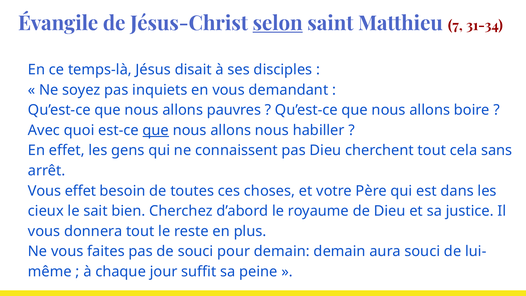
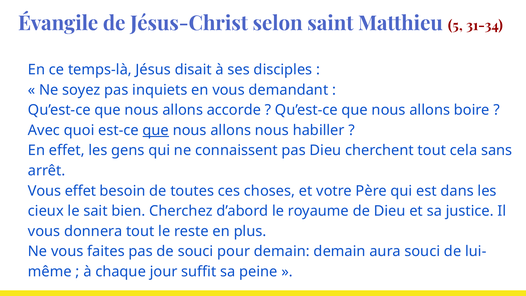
selon underline: present -> none
7: 7 -> 5
pauvres: pauvres -> accorde
